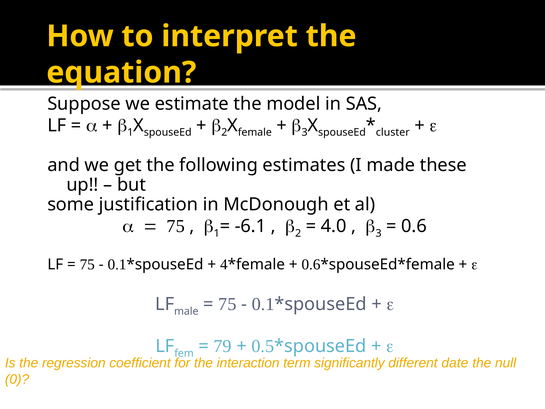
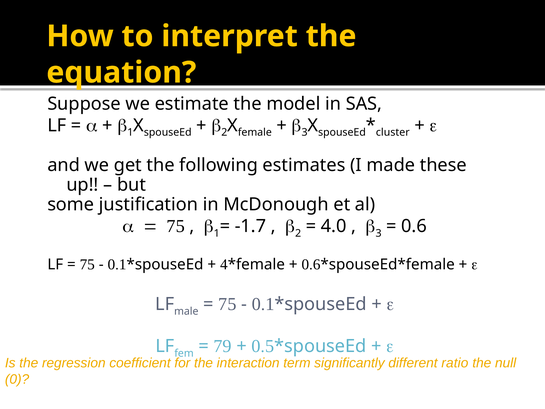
-6.1: -6.1 -> -1.7
date: date -> ratio
